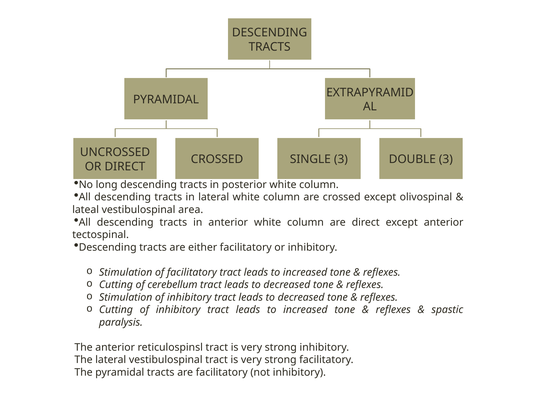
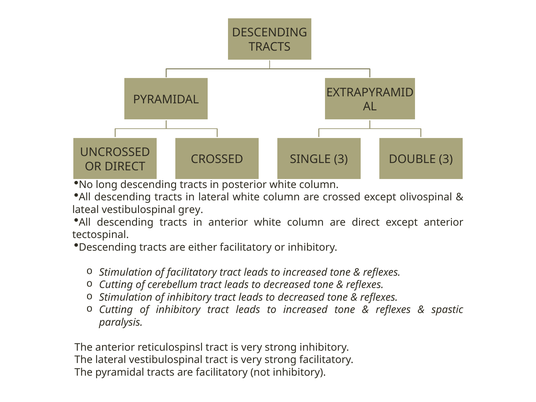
area: area -> grey
